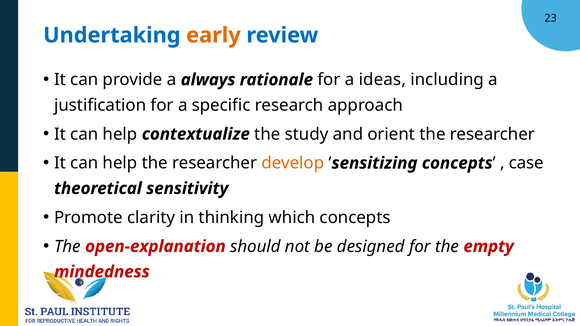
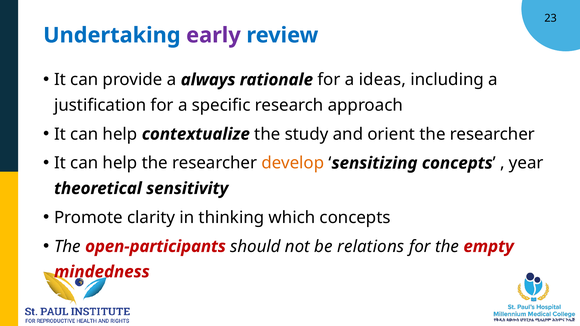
early colour: orange -> purple
case: case -> year
open-explanation: open-explanation -> open-participants
designed: designed -> relations
